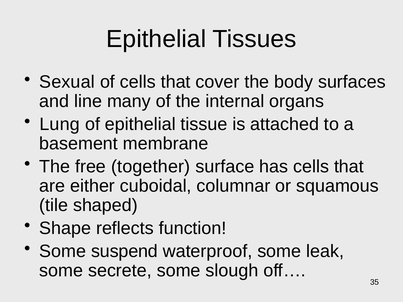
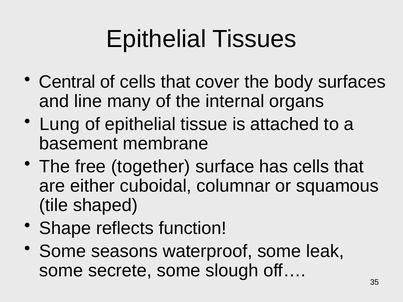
Sexual: Sexual -> Central
suspend: suspend -> seasons
